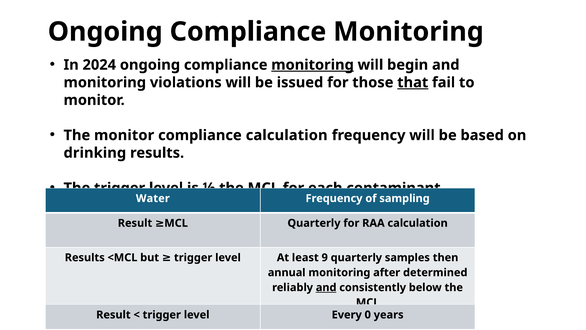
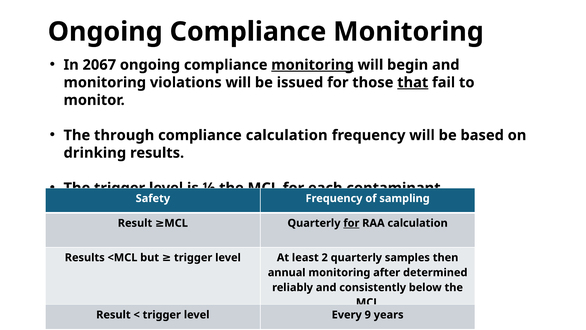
2024: 2024 -> 2067
The monitor: monitor -> through
Water: Water -> Safety
for at (351, 223) underline: none -> present
9: 9 -> 2
and at (326, 287) underline: present -> none
0: 0 -> 9
